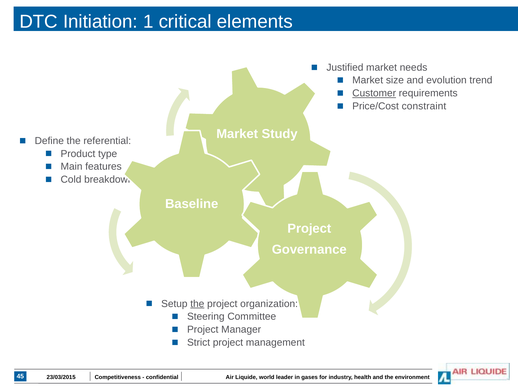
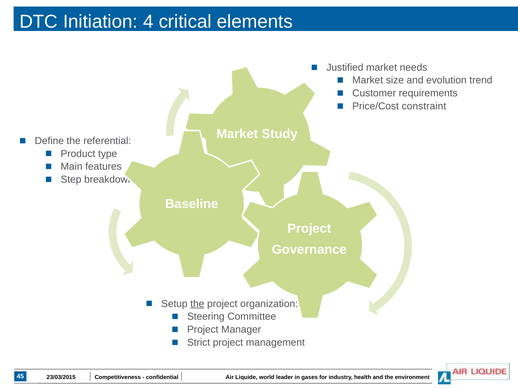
1: 1 -> 4
Customer underline: present -> none
Cold: Cold -> Step
